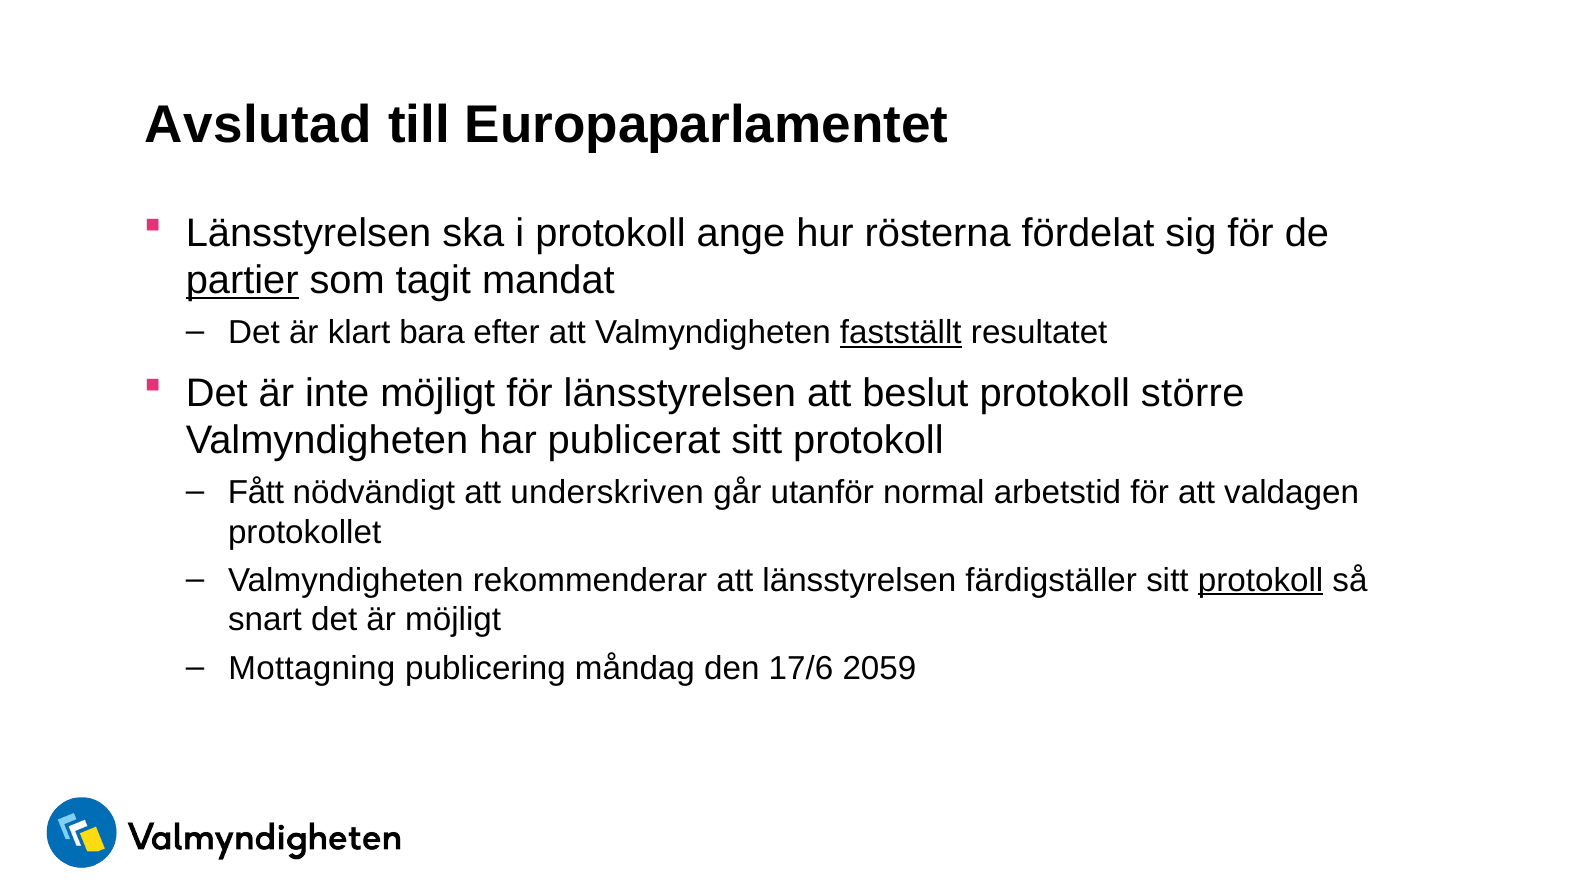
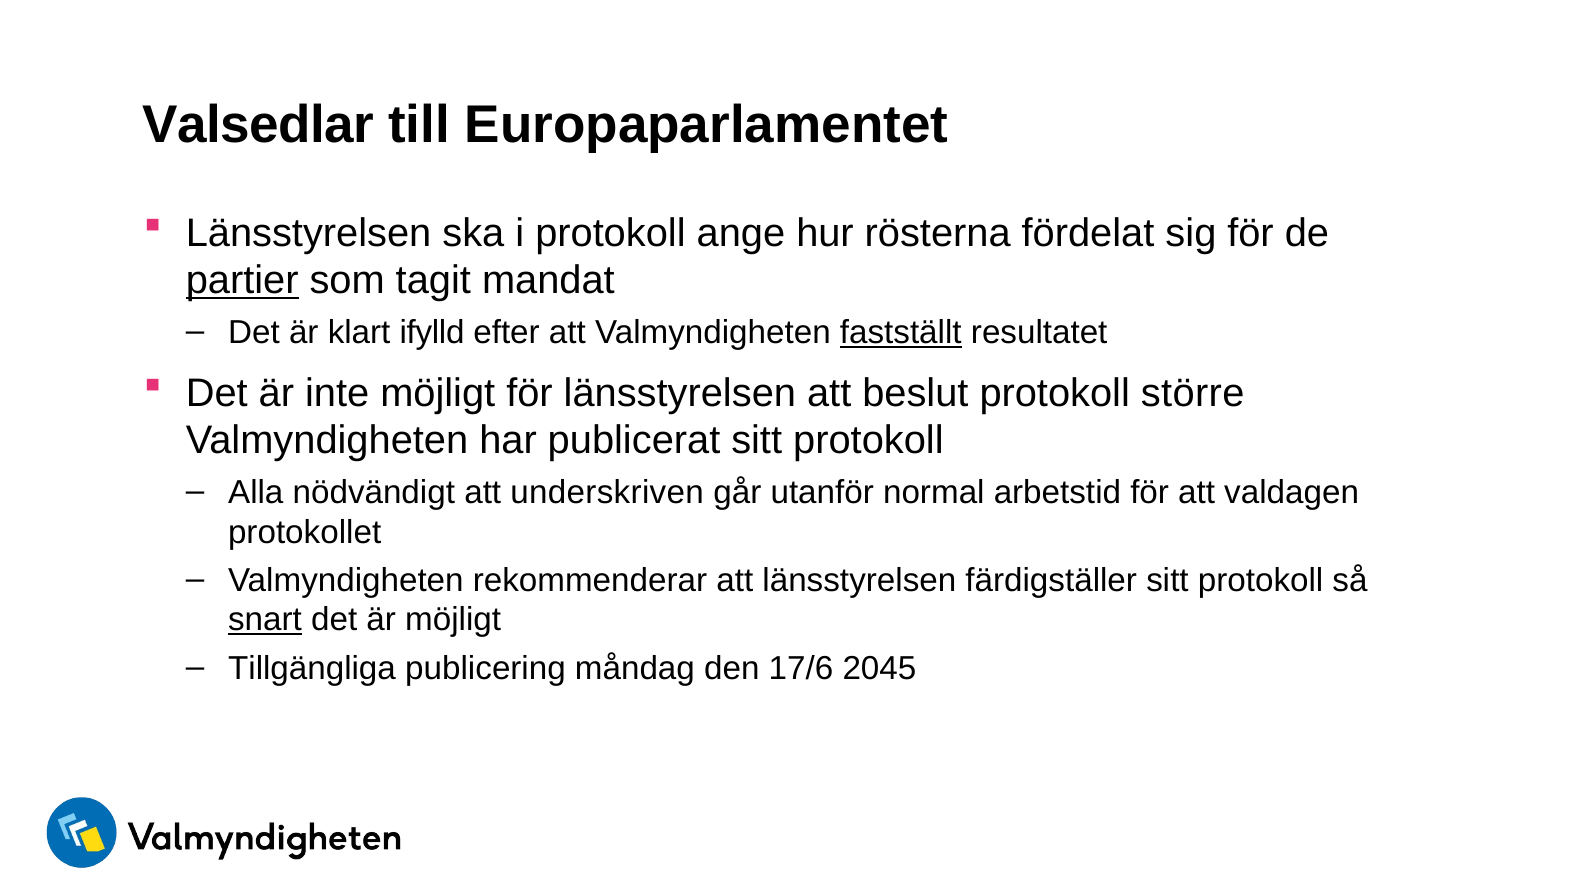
Avslutad: Avslutad -> Valsedlar
bara: bara -> ifylld
Fått: Fått -> Alla
protokoll at (1261, 581) underline: present -> none
snart underline: none -> present
Mottagning: Mottagning -> Tillgängliga
2059: 2059 -> 2045
